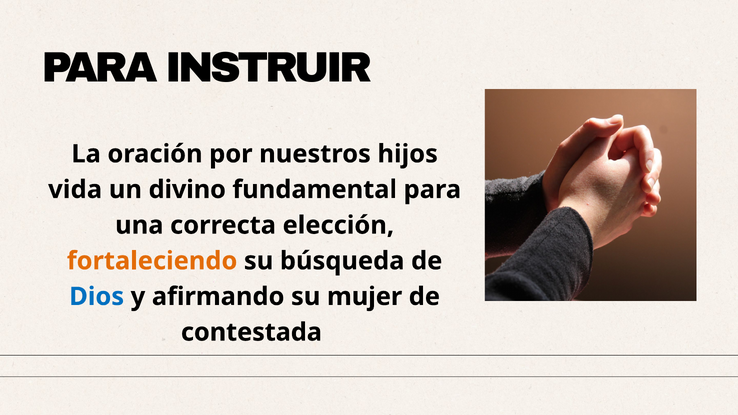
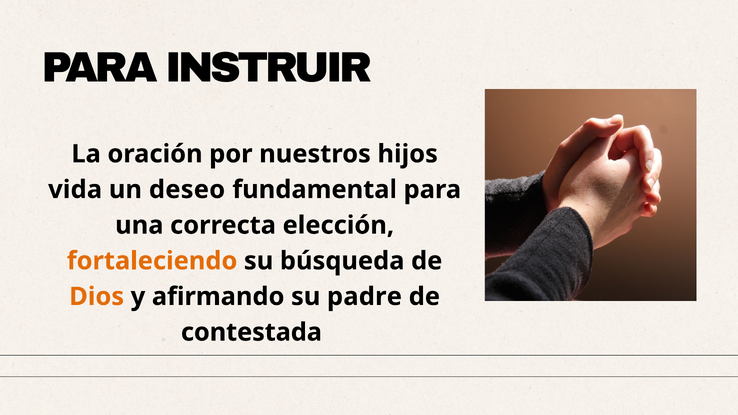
divino: divino -> deseo
Dios colour: blue -> orange
mujer: mujer -> padre
